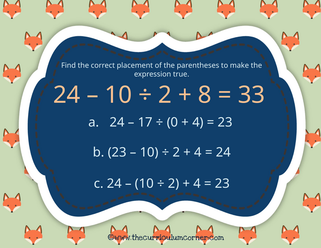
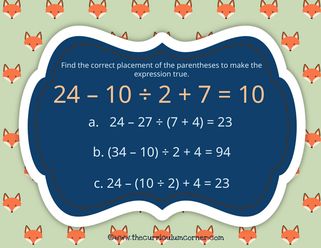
8 at (205, 95): 8 -> 7
33 at (251, 95): 33 -> 10
17: 17 -> 27
0 at (172, 122): 0 -> 7
b 23: 23 -> 34
24 at (223, 152): 24 -> 94
